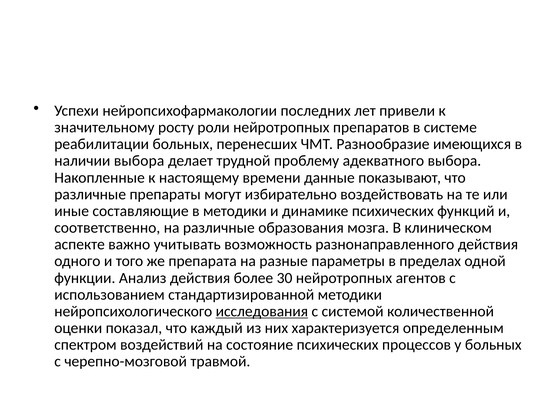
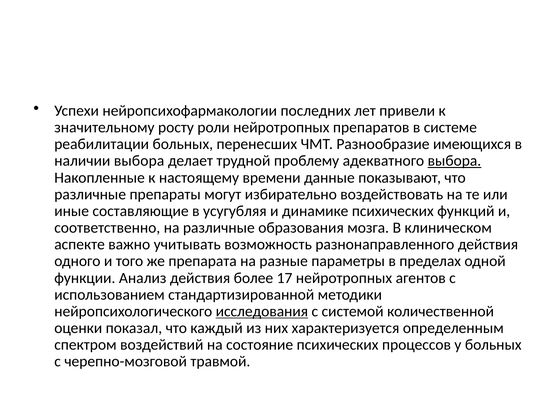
выбора at (454, 161) underline: none -> present
в методики: методики -> усугубляя
30: 30 -> 17
